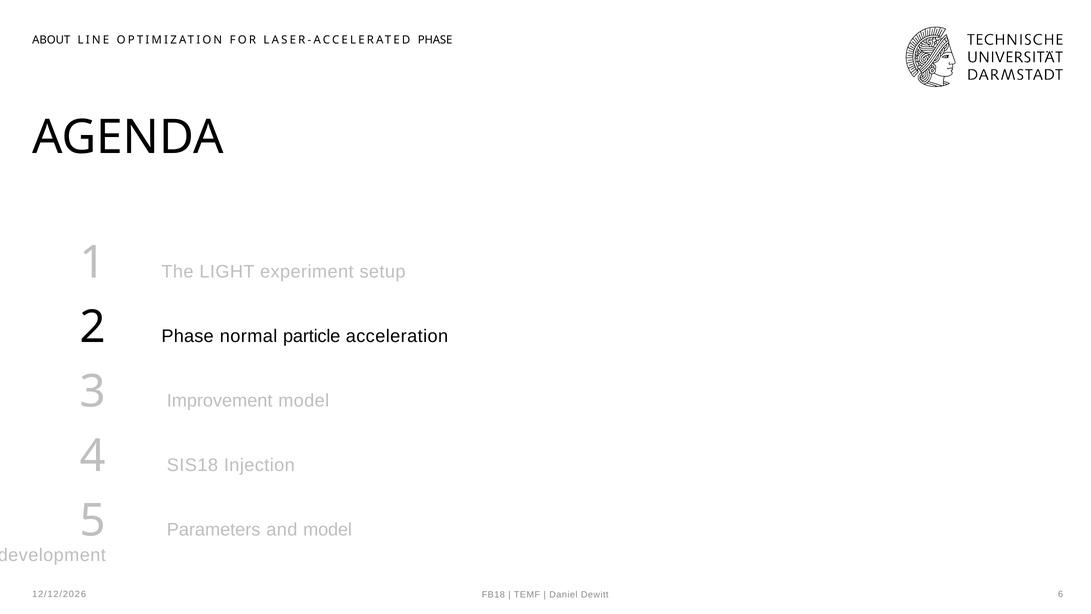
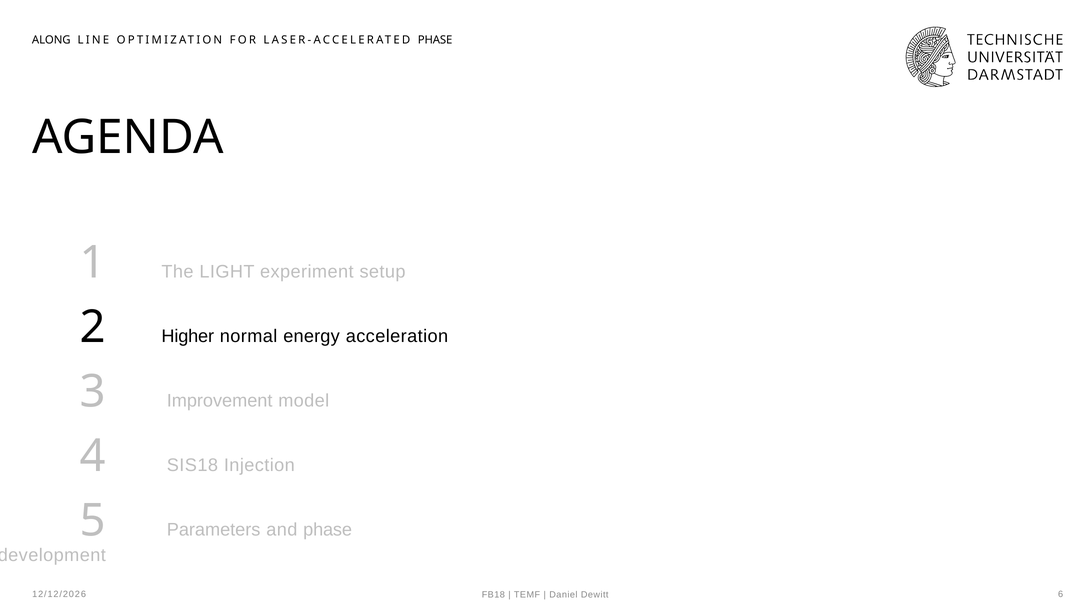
ABOUT: ABOUT -> ALONG
2 Phase: Phase -> Higher
particle: particle -> energy
and model: model -> phase
